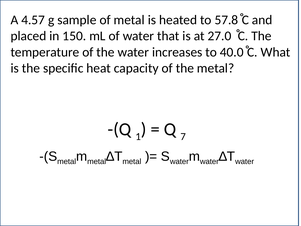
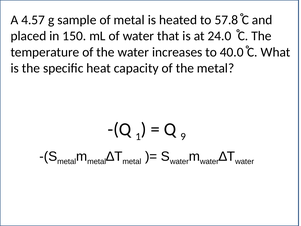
27.0: 27.0 -> 24.0
7: 7 -> 9
